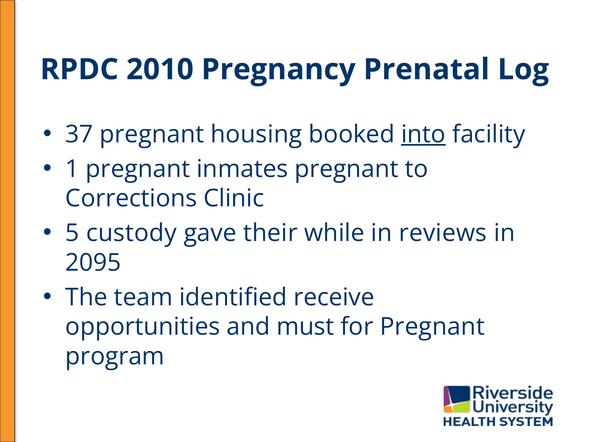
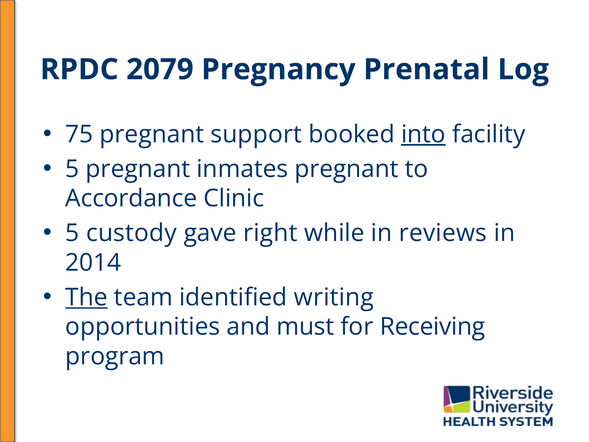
2010: 2010 -> 2079
37: 37 -> 75
housing: housing -> support
1 at (72, 169): 1 -> 5
Corrections: Corrections -> Accordance
their: their -> right
2095: 2095 -> 2014
The underline: none -> present
receive: receive -> writing
for Pregnant: Pregnant -> Receiving
